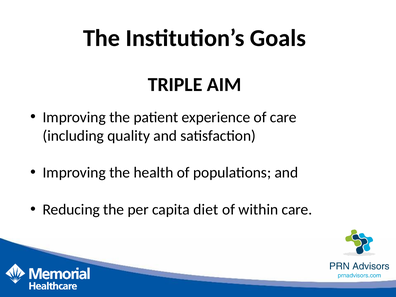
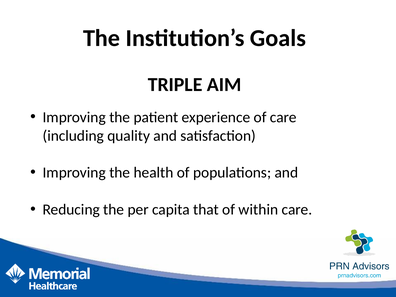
diet: diet -> that
